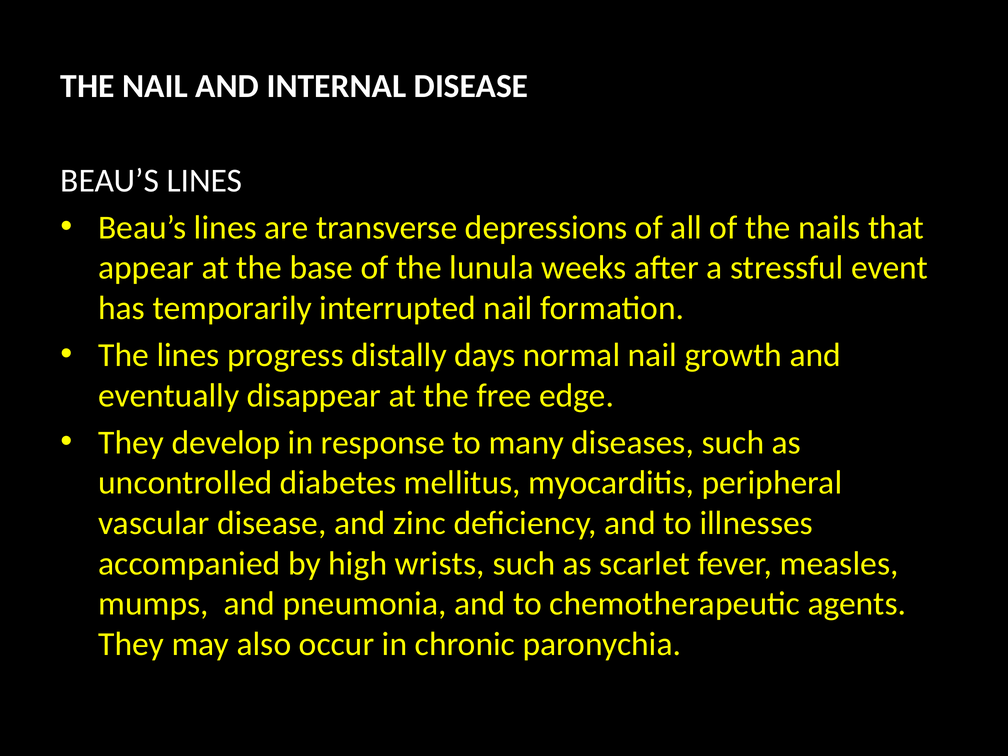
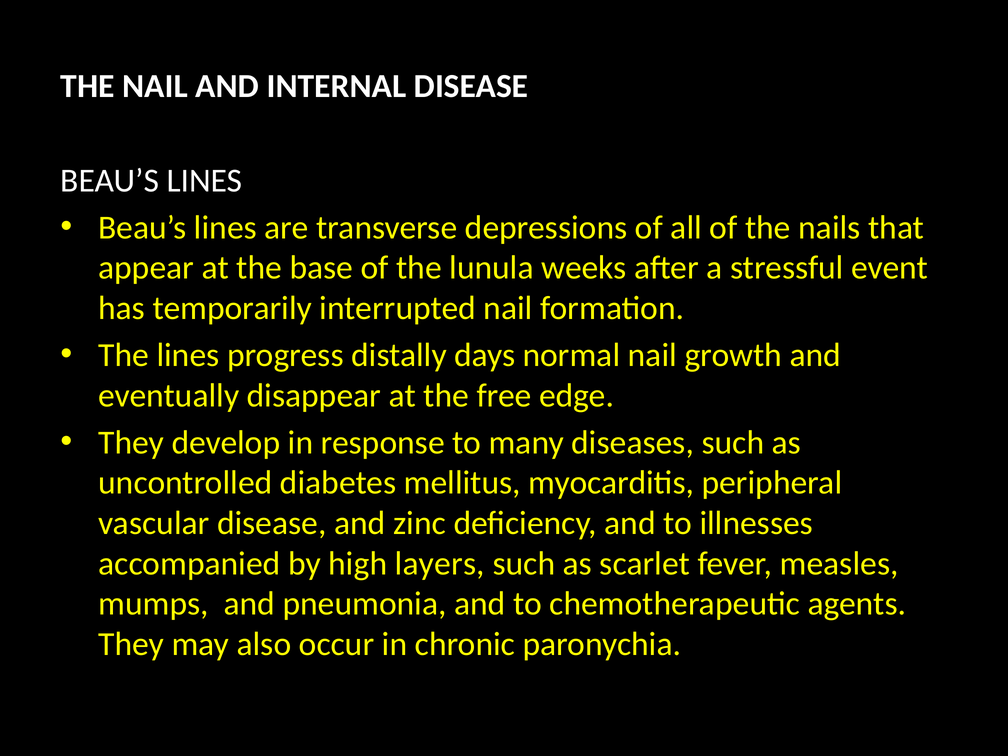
wrists: wrists -> layers
